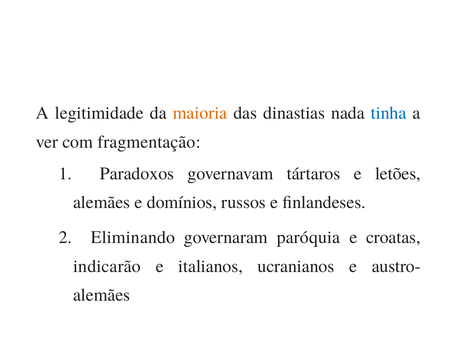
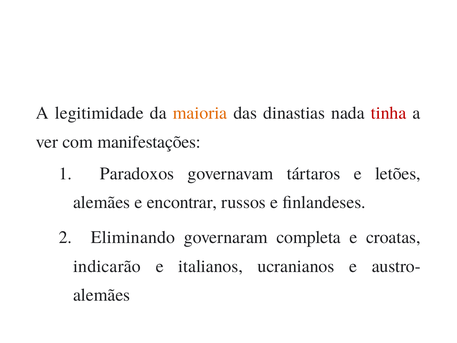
tinha colour: blue -> red
fragmentação: fragmentação -> manifestações
domínios: domínios -> encontrar
paróquia: paróquia -> completa
